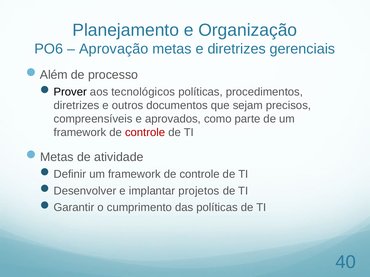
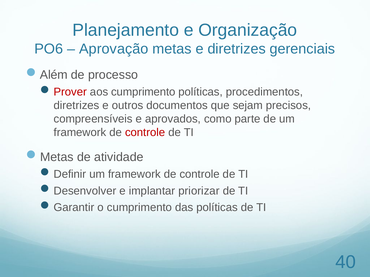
Prover colour: black -> red
aos tecnológicos: tecnológicos -> cumprimento
projetos: projetos -> priorizar
